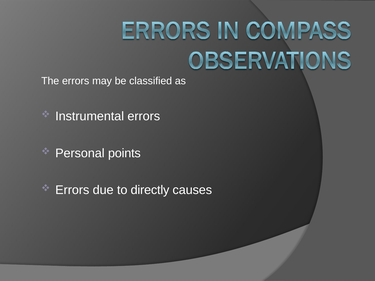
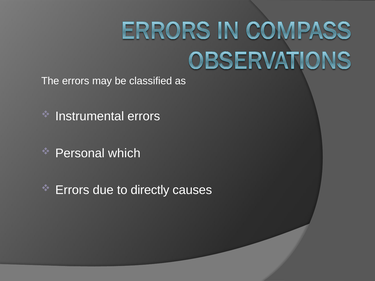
points: points -> which
